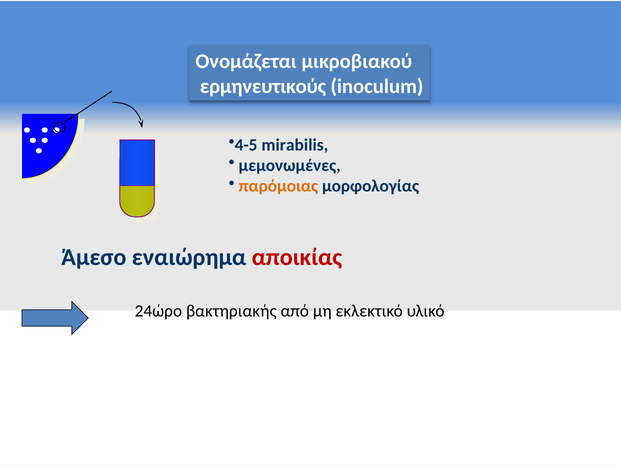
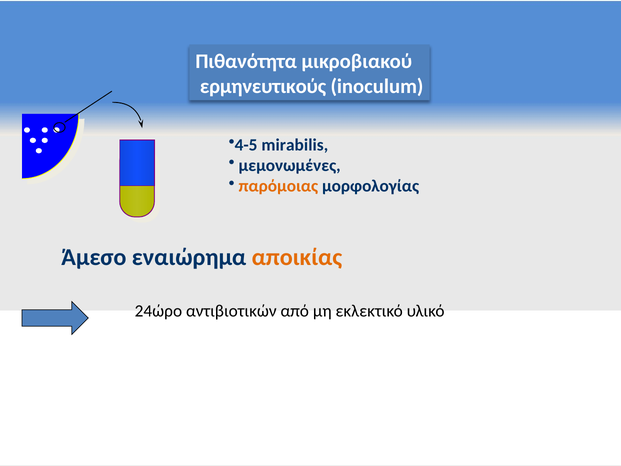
Ονομάζεται: Ονομάζεται -> Πιθανότητα
αποικίας colour: red -> orange
βακτηριακής: βακτηριακής -> αντιβιοτικών
